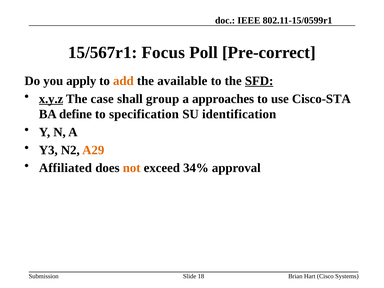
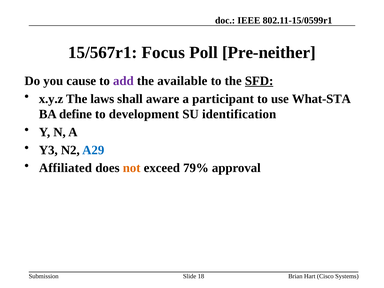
Pre-correct: Pre-correct -> Pre-neither
apply: apply -> cause
add colour: orange -> purple
x.y.z underline: present -> none
case: case -> laws
group: group -> aware
approaches: approaches -> participant
Cisco-STA: Cisco-STA -> What-STA
specification: specification -> development
A29 colour: orange -> blue
34%: 34% -> 79%
